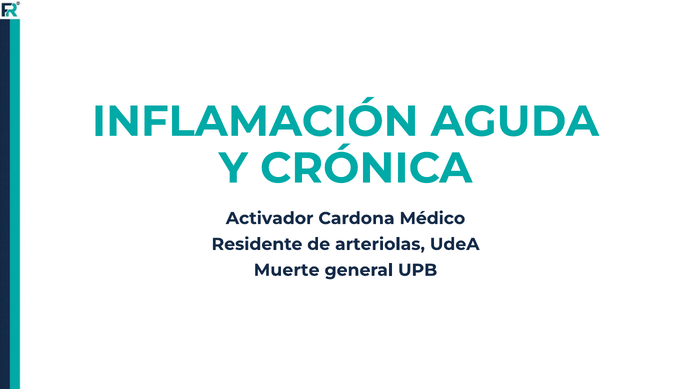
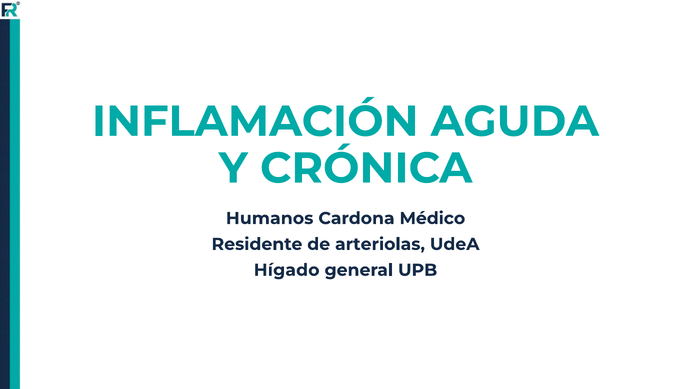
Activador: Activador -> Humanos
Muerte: Muerte -> Hígado
